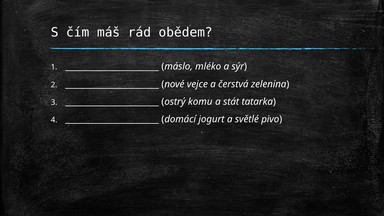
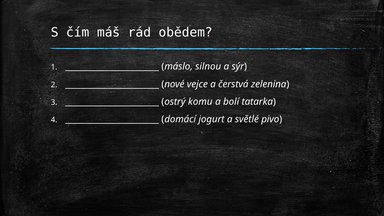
mléko: mléko -> silnou
stát: stát -> bolí
